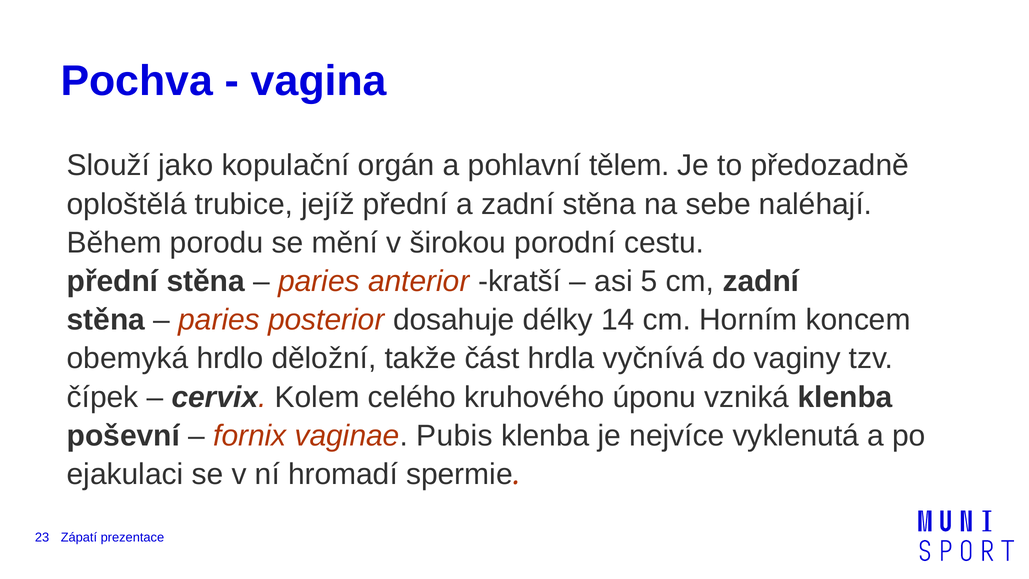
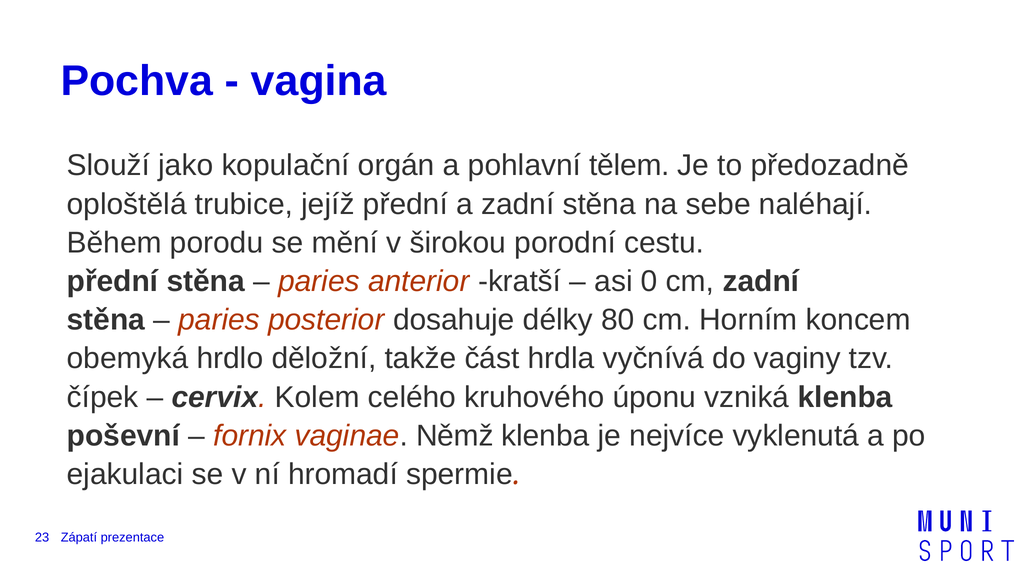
5: 5 -> 0
14: 14 -> 80
Pubis: Pubis -> Němž
